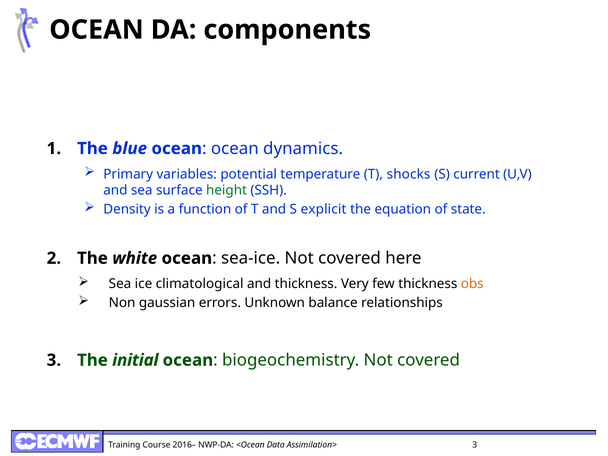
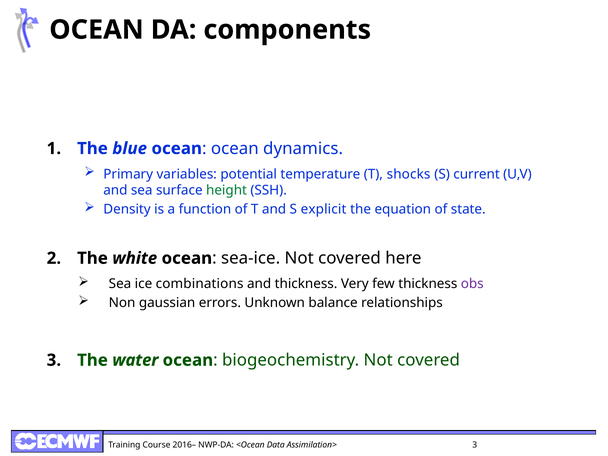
climatological: climatological -> combinations
obs colour: orange -> purple
initial: initial -> water
